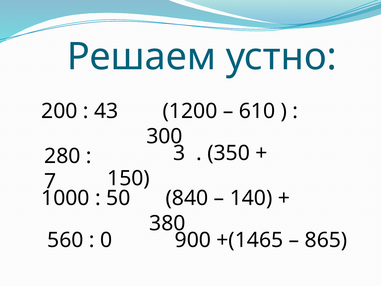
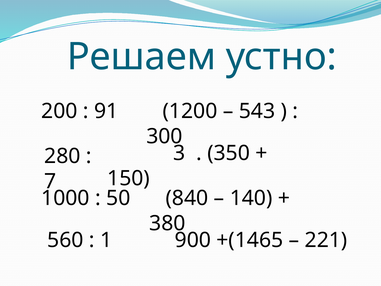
43: 43 -> 91
610: 610 -> 543
0: 0 -> 1
865: 865 -> 221
